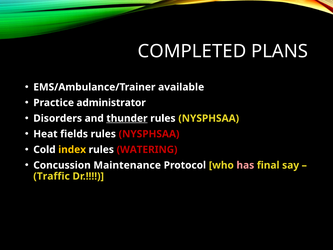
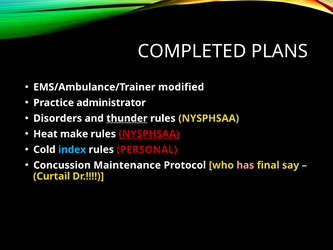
available: available -> modified
fields: fields -> make
NYSPHSAA at (149, 134) underline: none -> present
index colour: yellow -> light blue
WATERING: WATERING -> PERSONAL
Traffic: Traffic -> Curtail
